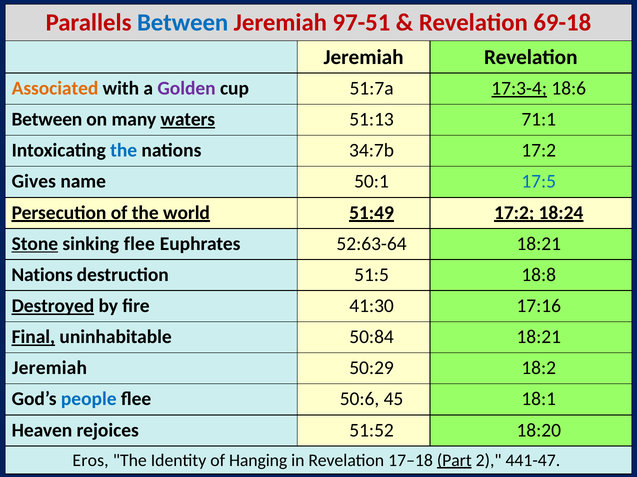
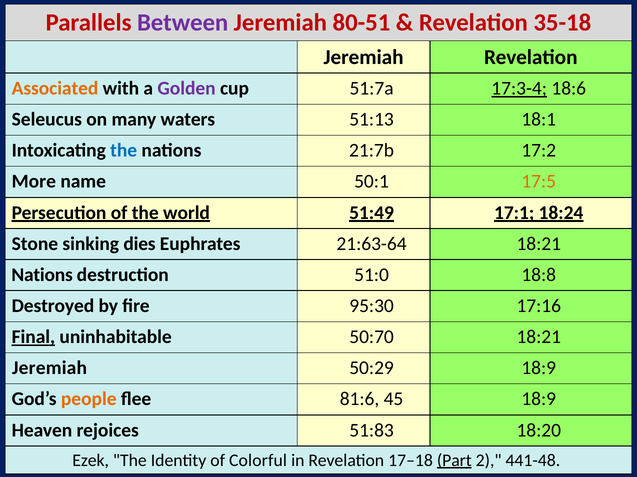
Between at (183, 23) colour: blue -> purple
97-51: 97-51 -> 80-51
69-18: 69-18 -> 35-18
Between at (47, 120): Between -> Seleucus
waters underline: present -> none
71:1: 71:1 -> 18:1
34:7b: 34:7b -> 21:7b
Gives: Gives -> More
17:5 colour: blue -> orange
51:49 17:2: 17:2 -> 17:1
Stone underline: present -> none
sinking flee: flee -> dies
52:63-64: 52:63-64 -> 21:63-64
51:5: 51:5 -> 51:0
Destroyed underline: present -> none
41:30: 41:30 -> 95:30
50:84: 50:84 -> 50:70
50:29 18:2: 18:2 -> 18:9
people colour: blue -> orange
50:6: 50:6 -> 81:6
45 18:1: 18:1 -> 18:9
51:52: 51:52 -> 51:83
Eros: Eros -> Ezek
Hanging: Hanging -> Colorful
441-47: 441-47 -> 441-48
